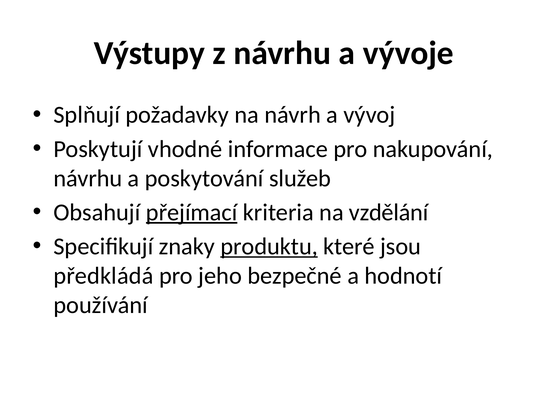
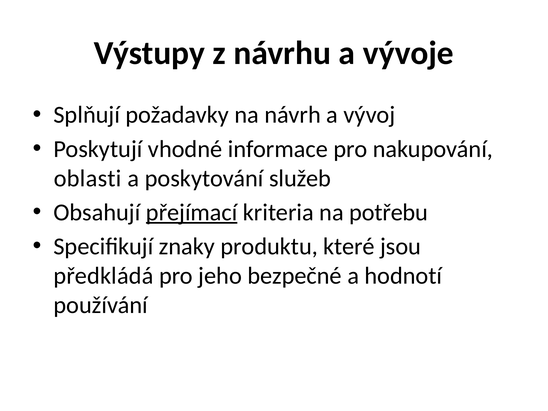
návrhu at (88, 178): návrhu -> oblasti
vzdělání: vzdělání -> potřebu
produktu underline: present -> none
